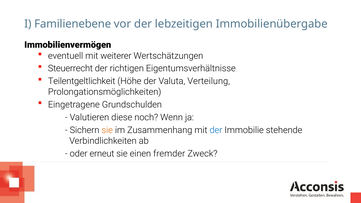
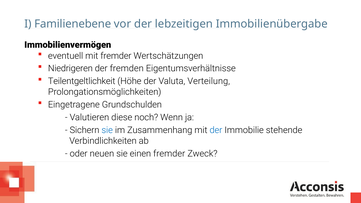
mit weiterer: weiterer -> fremder
Steuerrecht: Steuerrecht -> Niedrigeren
richtigen: richtigen -> fremden
sie at (107, 130) colour: orange -> blue
erneut: erneut -> neuen
